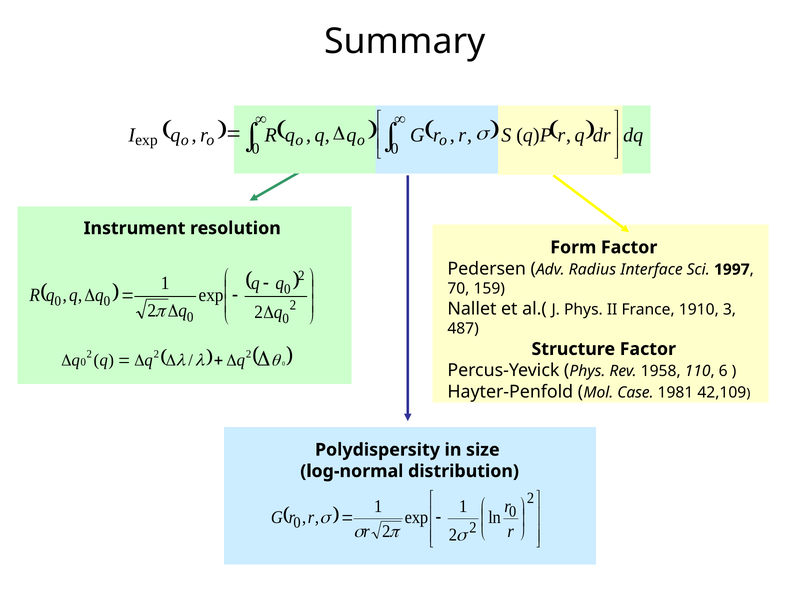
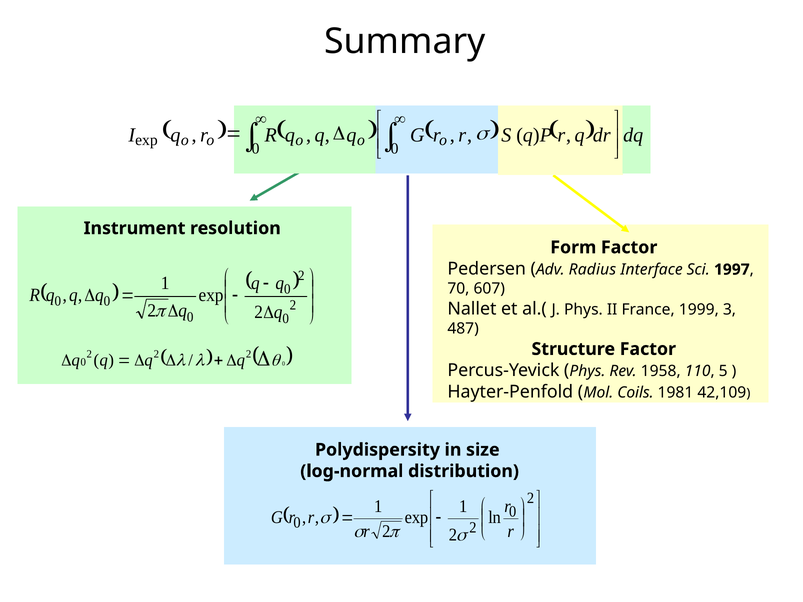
159: 159 -> 607
1910: 1910 -> 1999
6: 6 -> 5
Case: Case -> Coils
